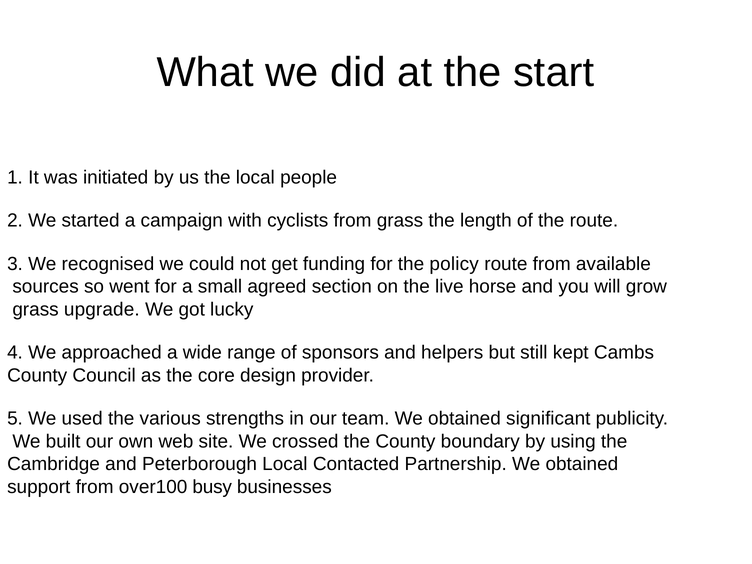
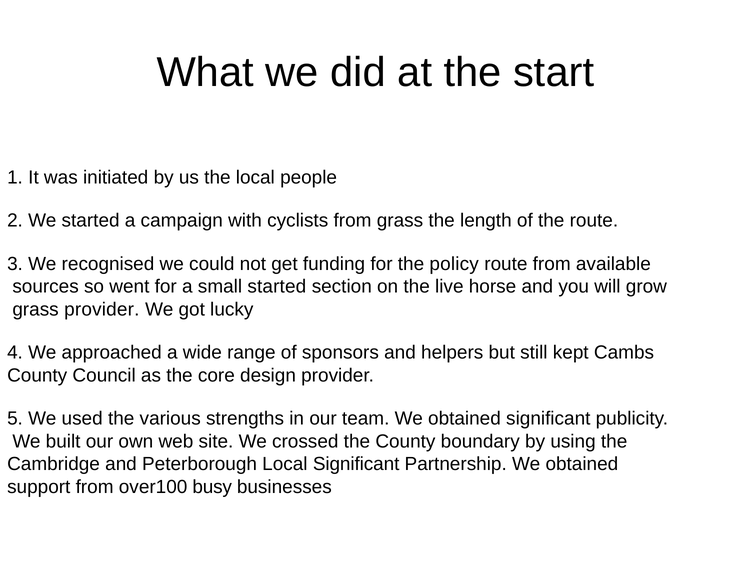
small agreed: agreed -> started
grass upgrade: upgrade -> provider
Local Contacted: Contacted -> Significant
